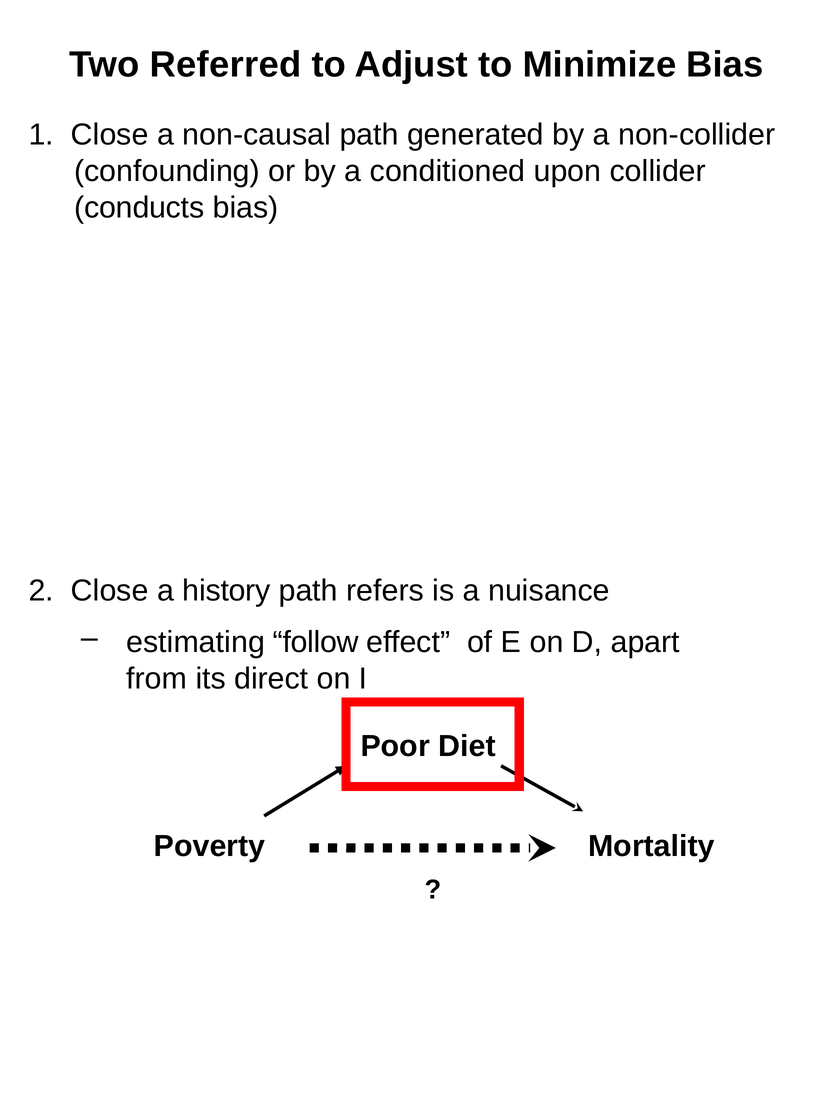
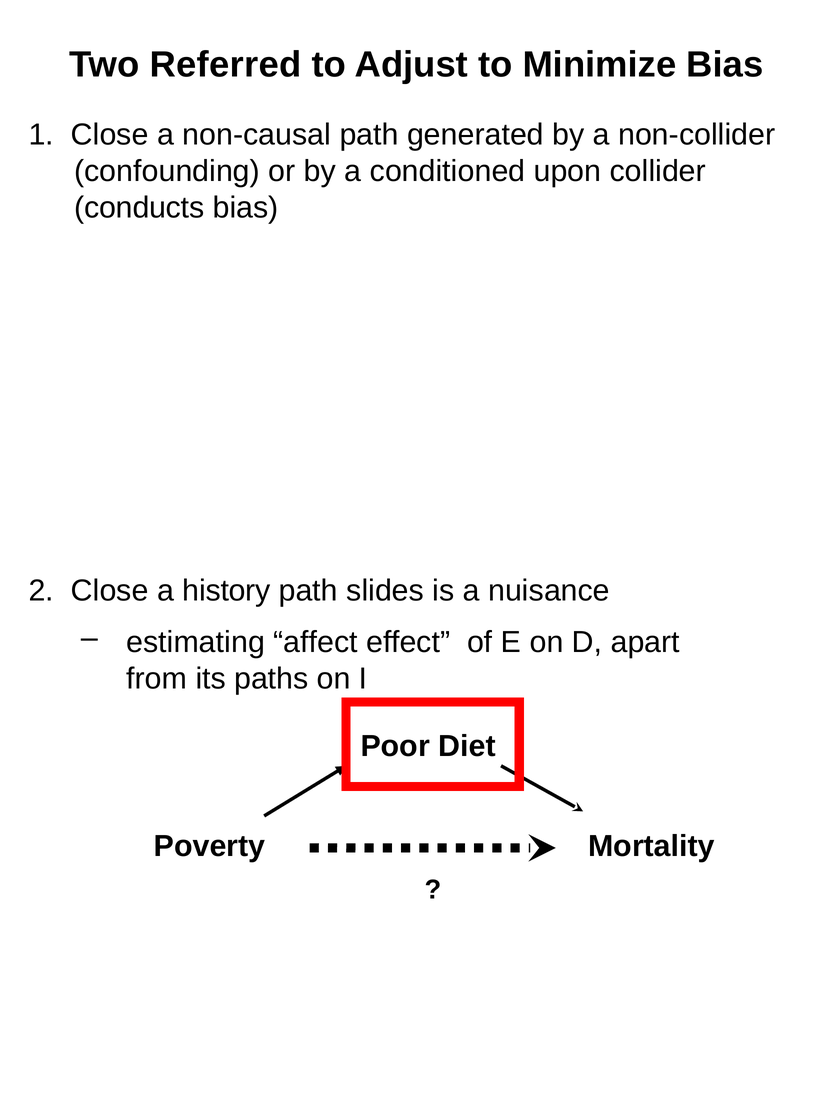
refers: refers -> slides
follow: follow -> affect
direct: direct -> paths
